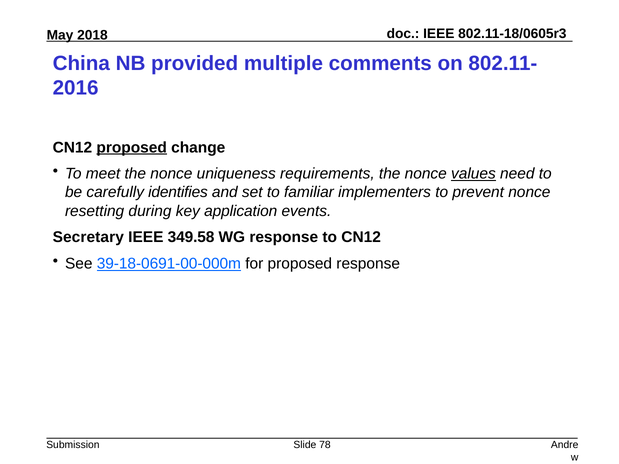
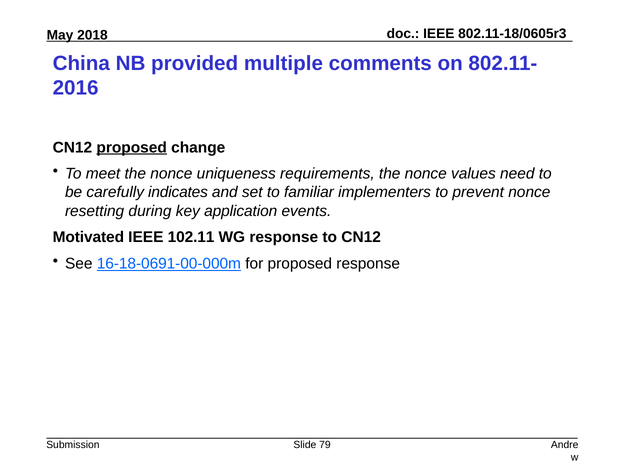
values underline: present -> none
identifies: identifies -> indicates
Secretary: Secretary -> Motivated
349.58: 349.58 -> 102.11
39-18-0691-00-000m: 39-18-0691-00-000m -> 16-18-0691-00-000m
78: 78 -> 79
